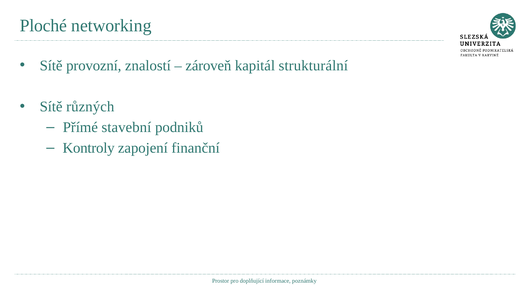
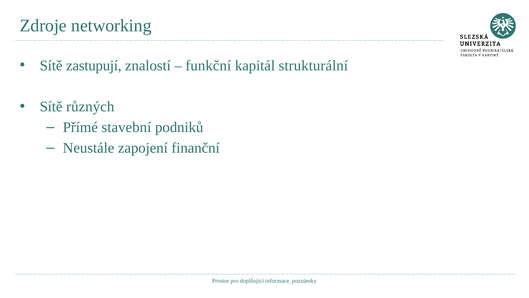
Ploché: Ploché -> Zdroje
provozní: provozní -> zastupují
zároveň: zároveň -> funkční
Kontroly: Kontroly -> Neustále
